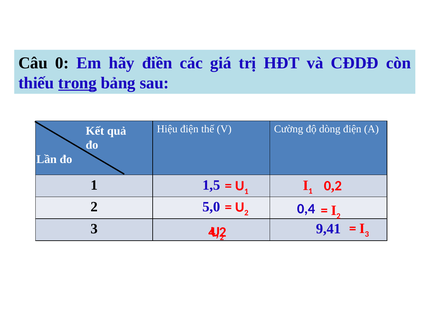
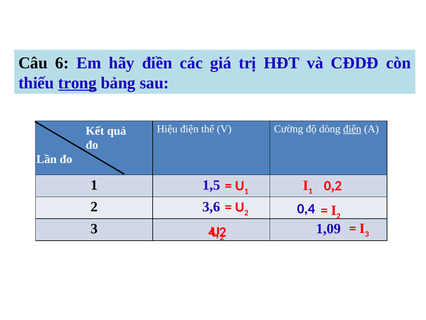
0: 0 -> 6
điện at (352, 129) underline: none -> present
5,0: 5,0 -> 3,6
9,41: 9,41 -> 1,09
